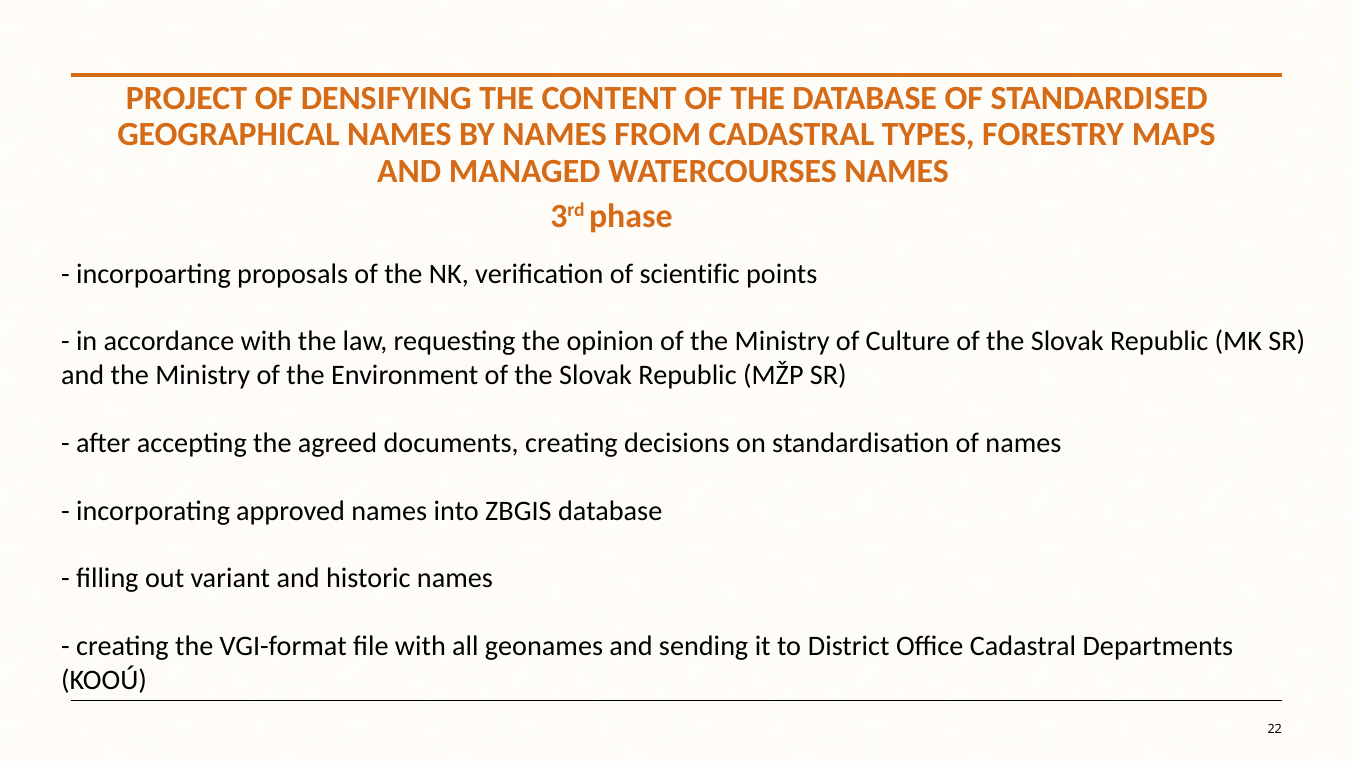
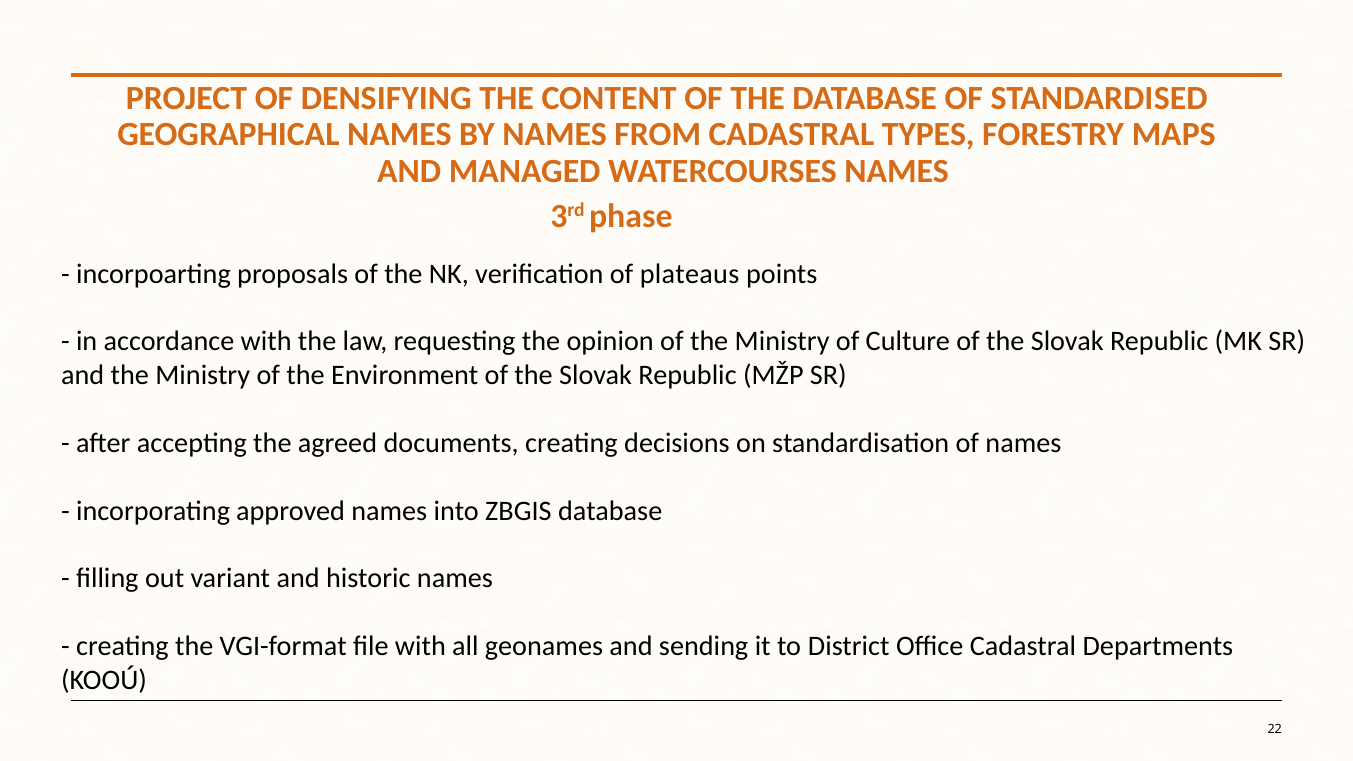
scientific: scientific -> plateaus
